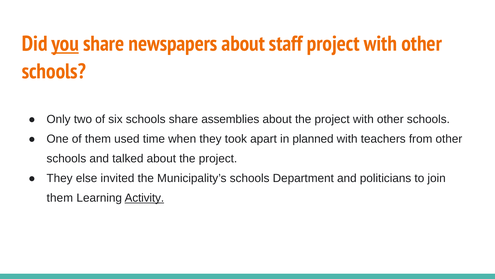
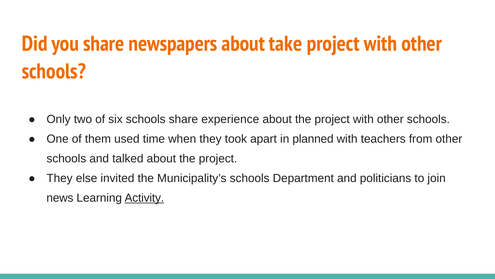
you underline: present -> none
staff: staff -> take
assemblies: assemblies -> experience
them at (60, 198): them -> news
